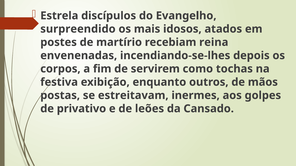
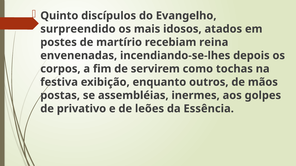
Estrela: Estrela -> Quinto
estreitavam: estreitavam -> assembléias
Cansado: Cansado -> Essência
